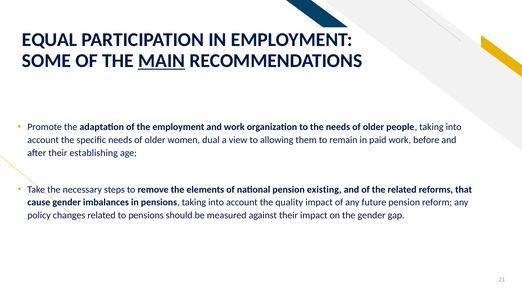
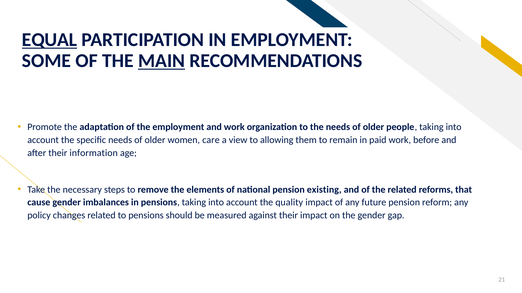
EQUAL underline: none -> present
dual: dual -> care
establishing: establishing -> information
